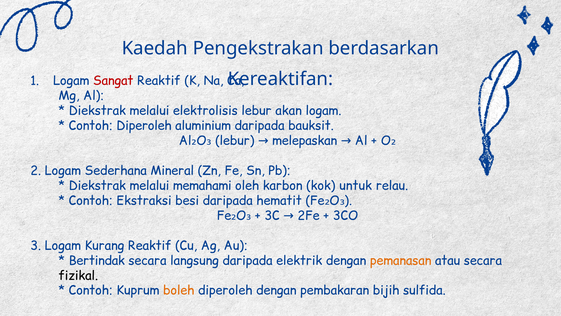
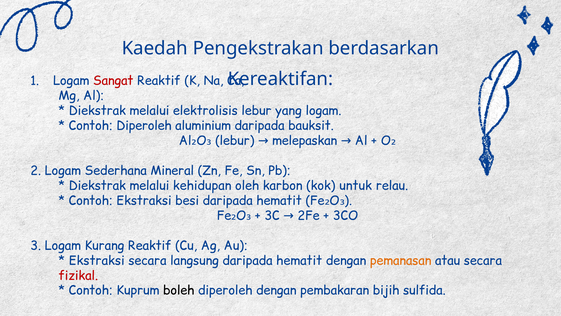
akan: akan -> yang
memahami: memahami -> kehidupan
Bertindak at (97, 260): Bertindak -> Ekstraksi
langsung daripada elektrik: elektrik -> hematit
fizikal colour: black -> red
boleh colour: orange -> black
